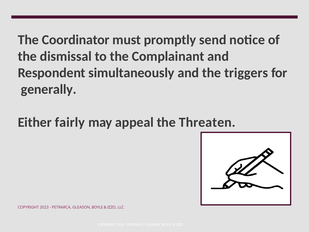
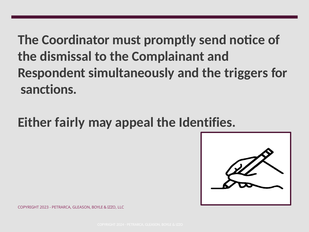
generally: generally -> sanctions
Threaten: Threaten -> Identifies
